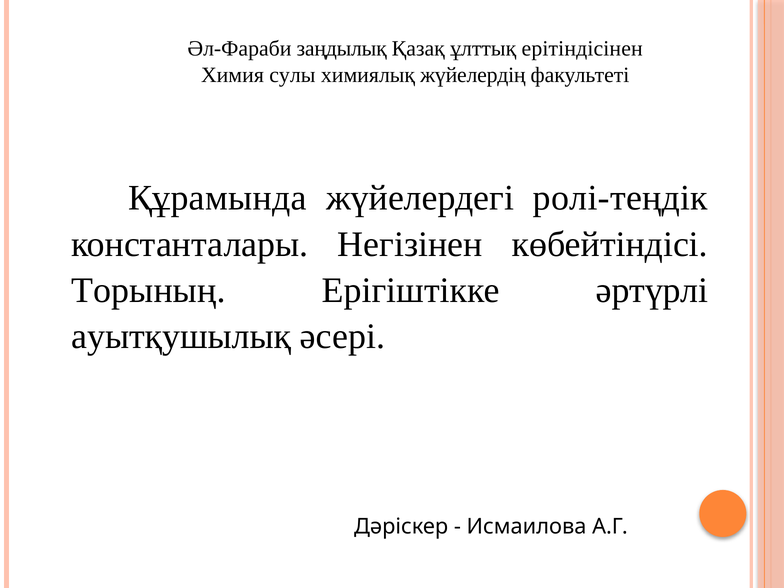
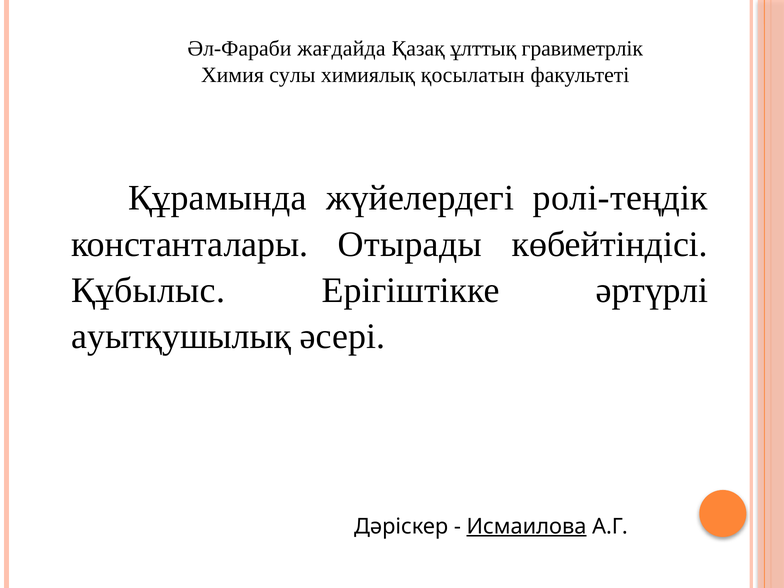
заңдылық: заңдылық -> жағдайда
ерітіндісінен: ерітіндісінен -> гравиметрлік
жүйелердің: жүйелердің -> қосылатын
Негізінен: Негізінен -> Отырады
Торының: Торының -> Құбылыс
Исмаилова underline: none -> present
